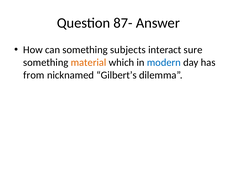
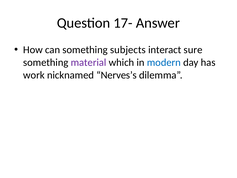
87-: 87- -> 17-
material colour: orange -> purple
from: from -> work
Gilbert’s: Gilbert’s -> Nerves’s
